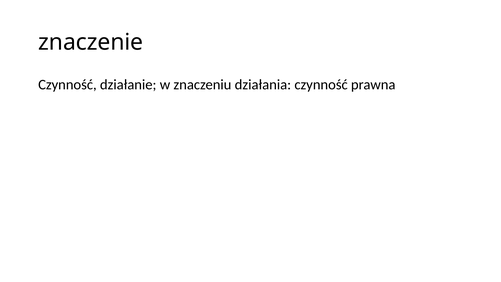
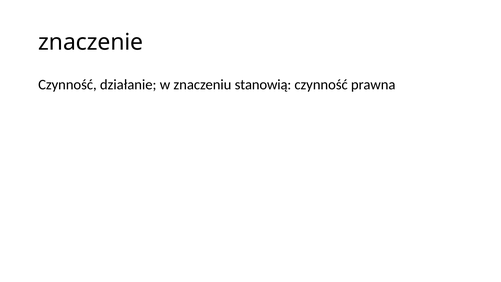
działania: działania -> stanowią
